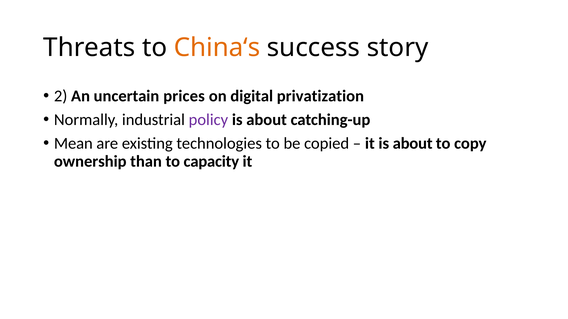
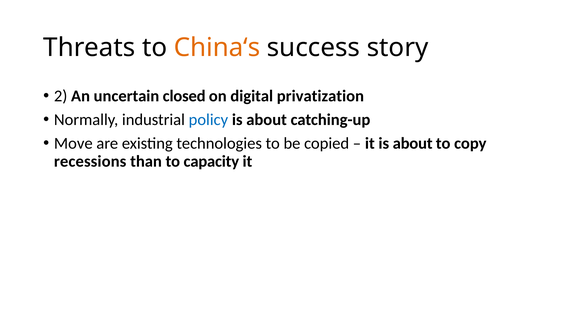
prices: prices -> closed
policy colour: purple -> blue
Mean: Mean -> Move
ownership: ownership -> recessions
